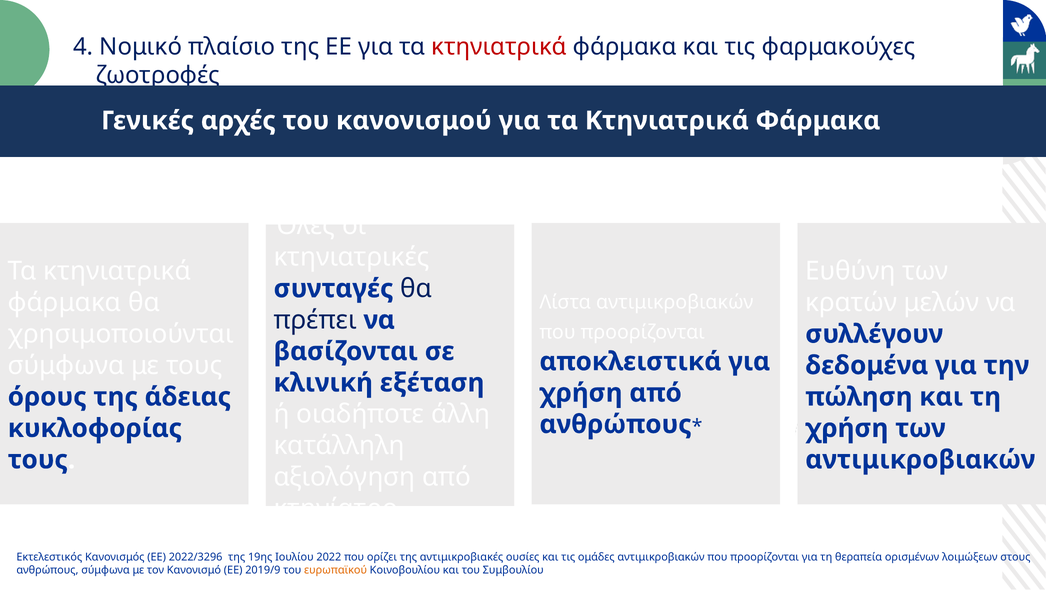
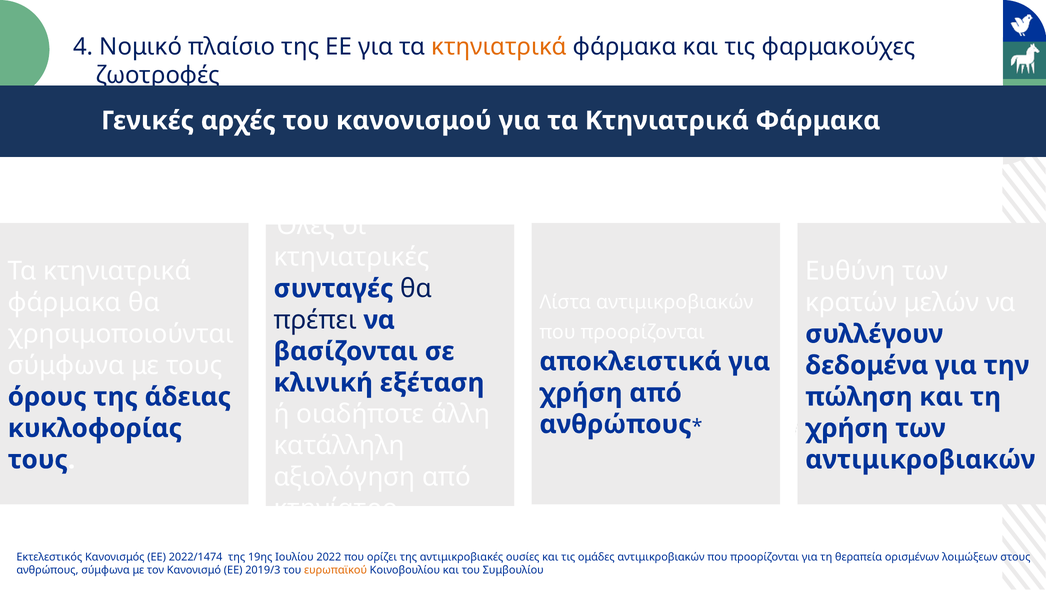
κτηνιατρικά at (499, 47) colour: red -> orange
2022/3296: 2022/3296 -> 2022/1474
2019/9: 2019/9 -> 2019/3
